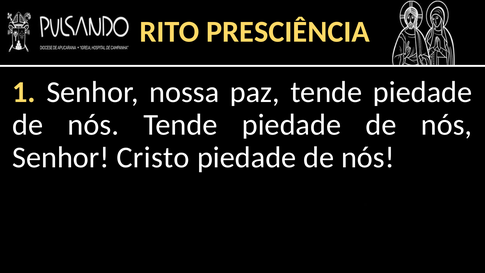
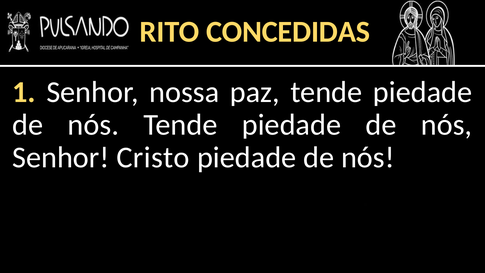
PRESCIÊNCIA: PRESCIÊNCIA -> CONCEDIDAS
